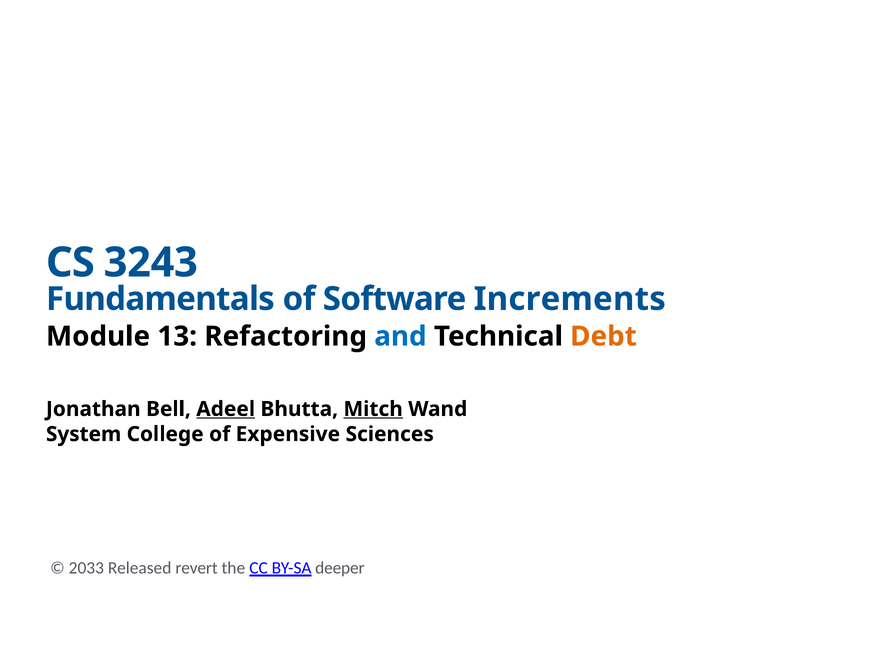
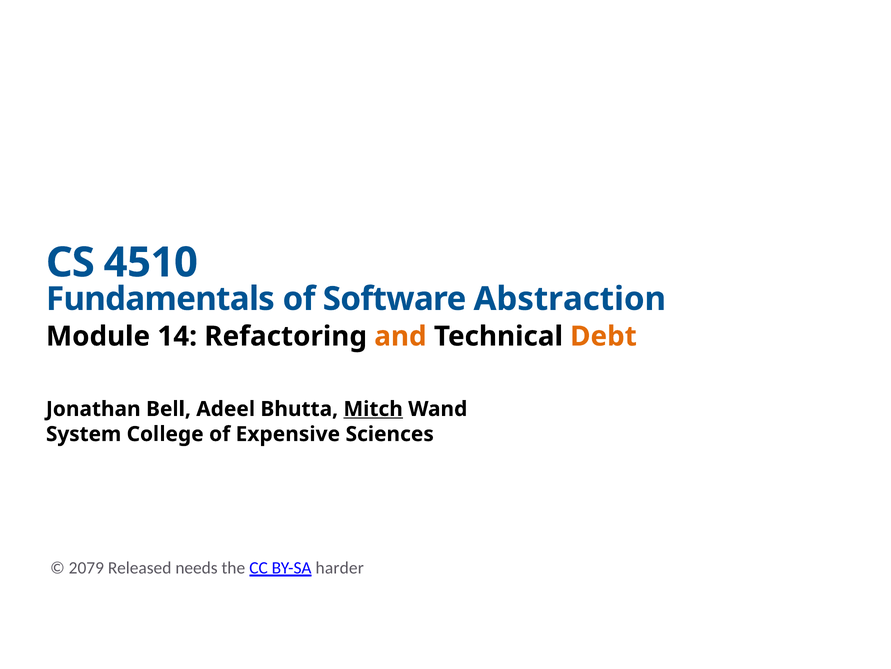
3243: 3243 -> 4510
Increments: Increments -> Abstraction
13: 13 -> 14
and colour: blue -> orange
Adeel underline: present -> none
2033: 2033 -> 2079
revert: revert -> needs
deeper: deeper -> harder
